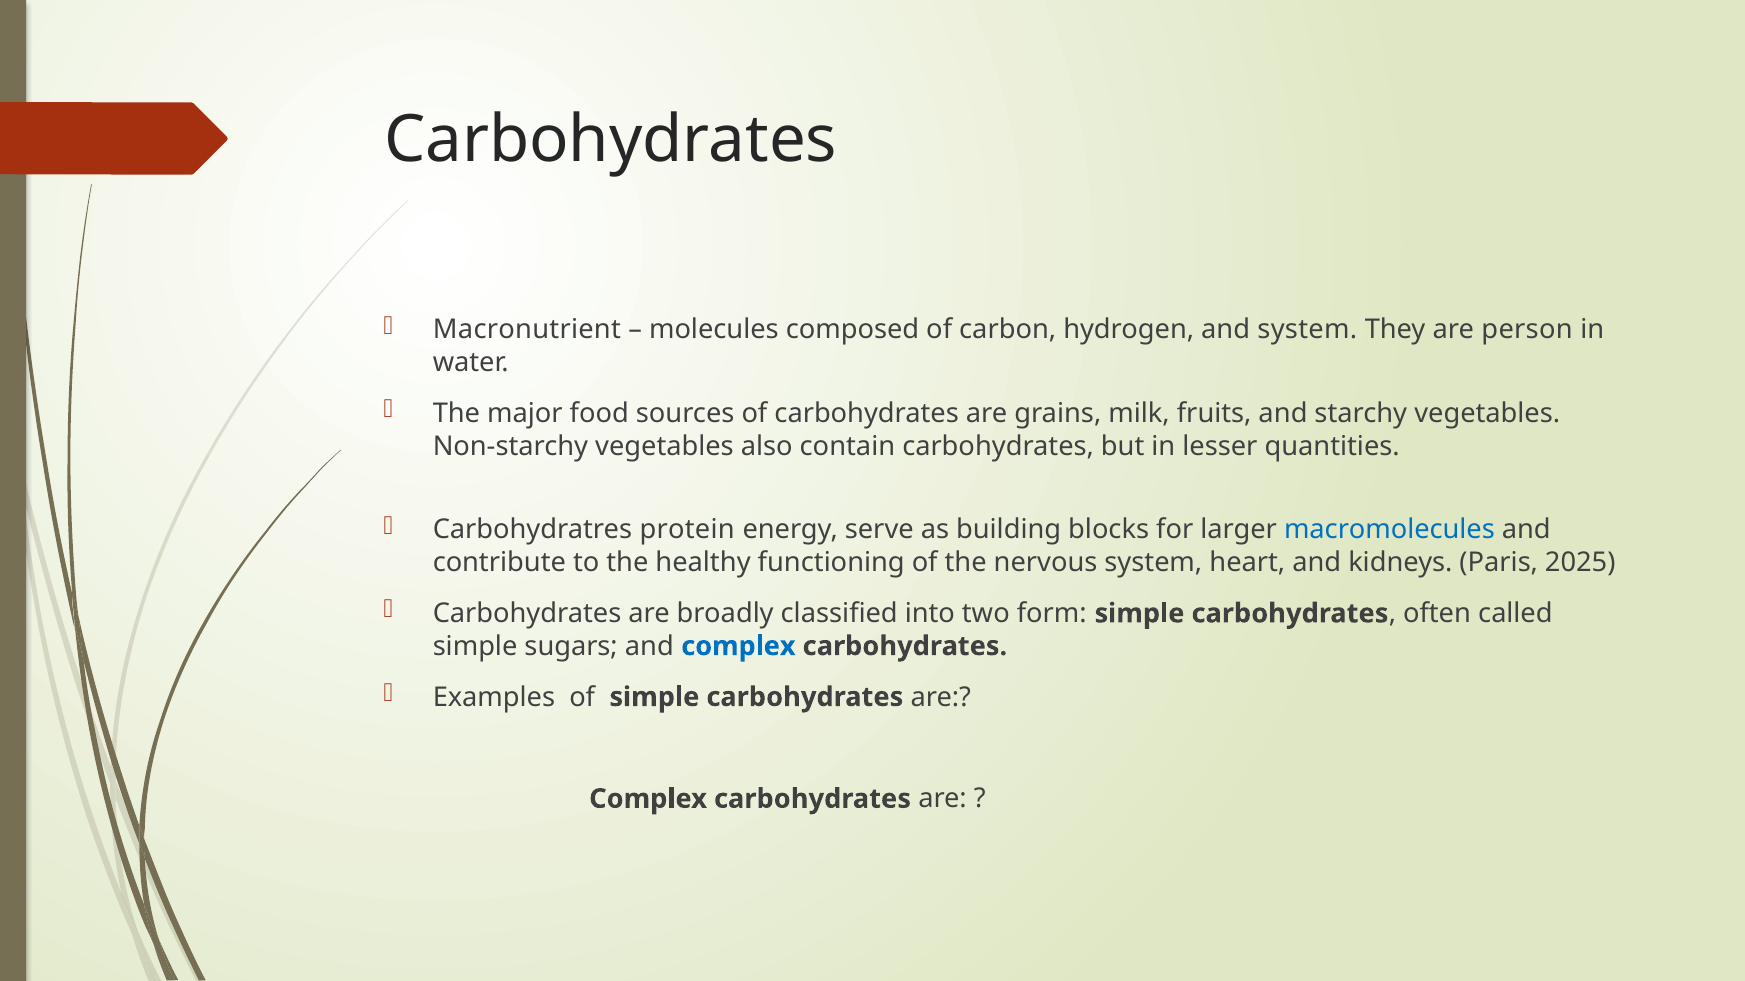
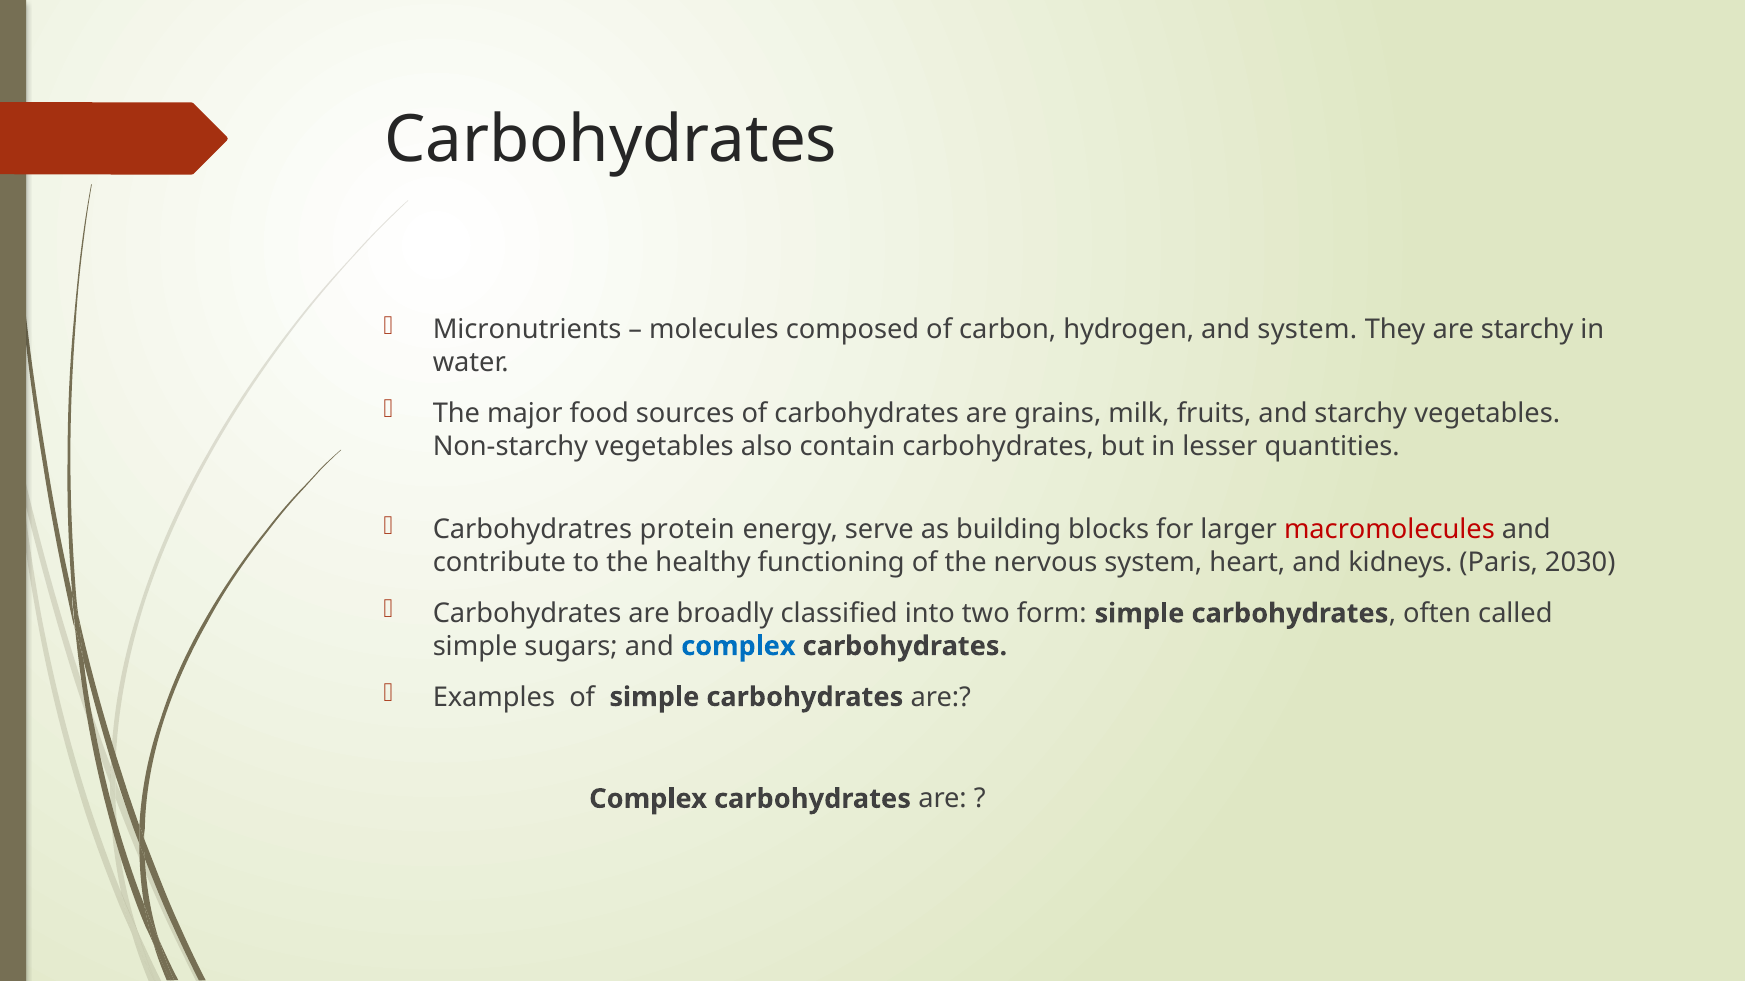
Macronutrient: Macronutrient -> Micronutrients
are person: person -> starchy
macromolecules colour: blue -> red
2025: 2025 -> 2030
